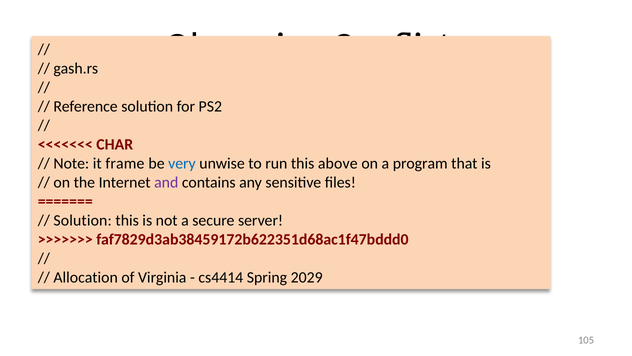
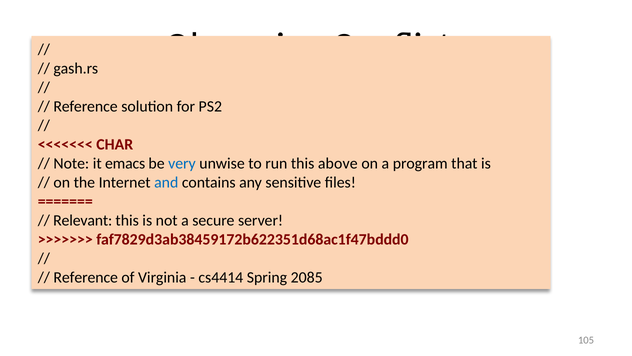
frame: frame -> emacs
and colour: purple -> blue
Solution at (83, 220): Solution -> Relevant
Allocation at (86, 277): Allocation -> Reference
2029: 2029 -> 2085
